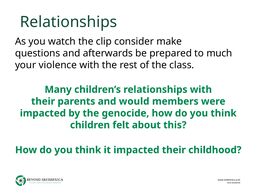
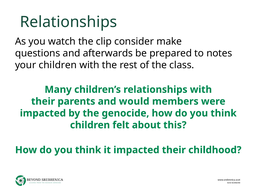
much: much -> notes
your violence: violence -> children
